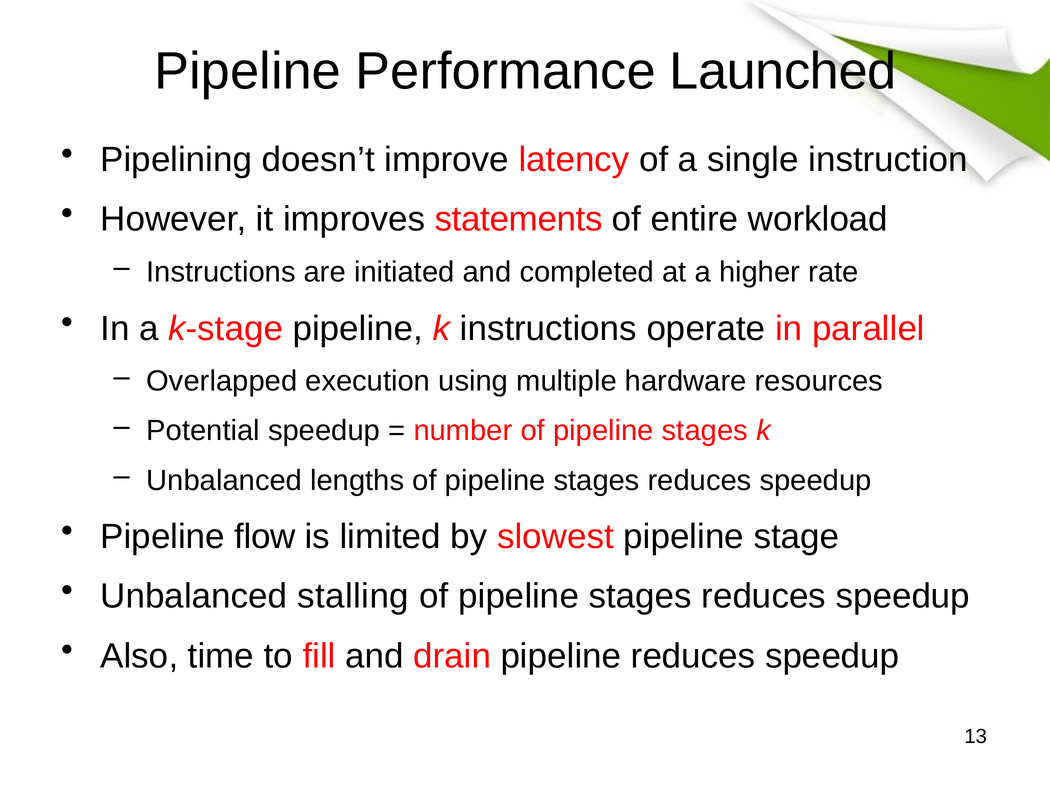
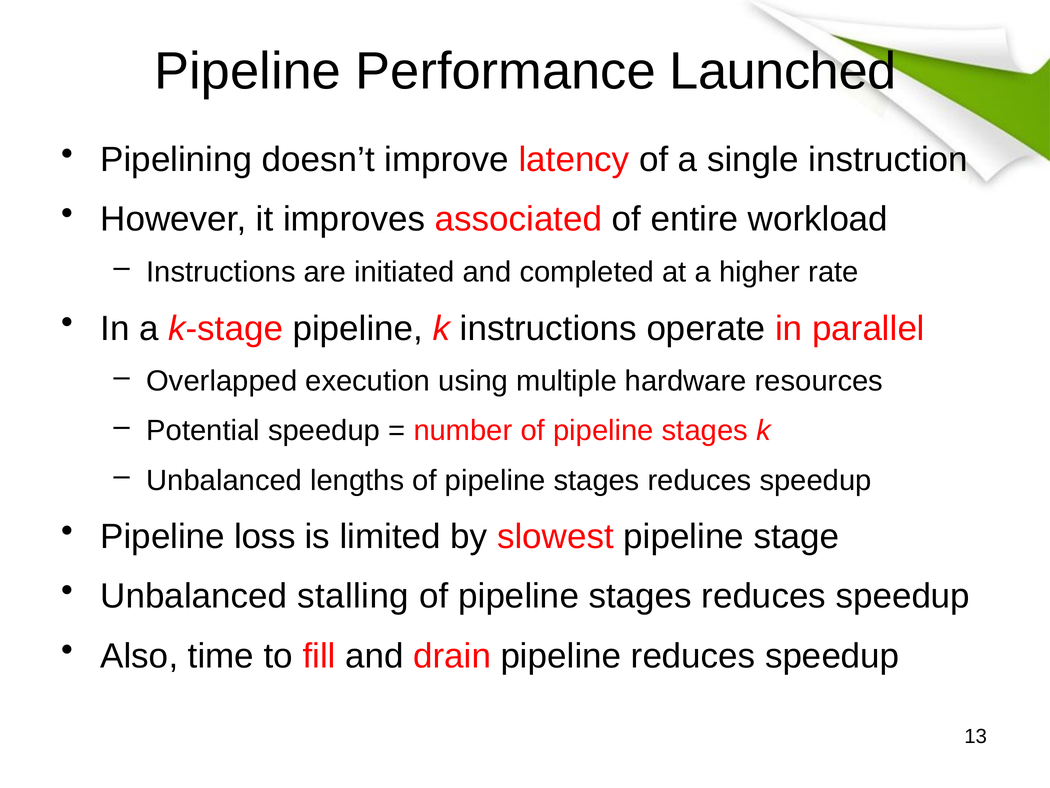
statements: statements -> associated
flow: flow -> loss
